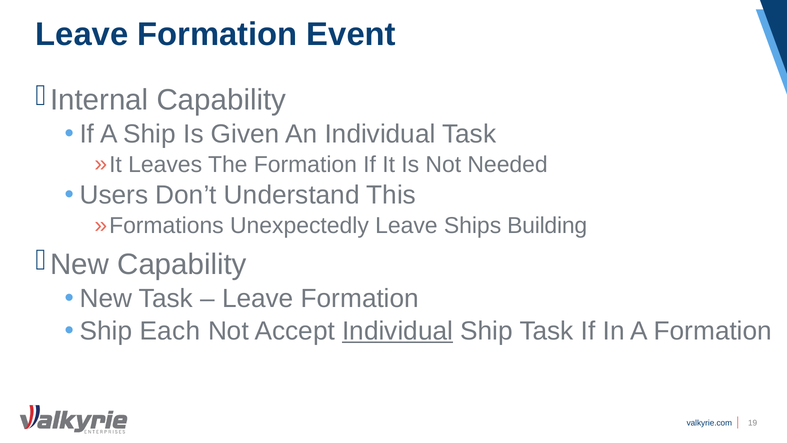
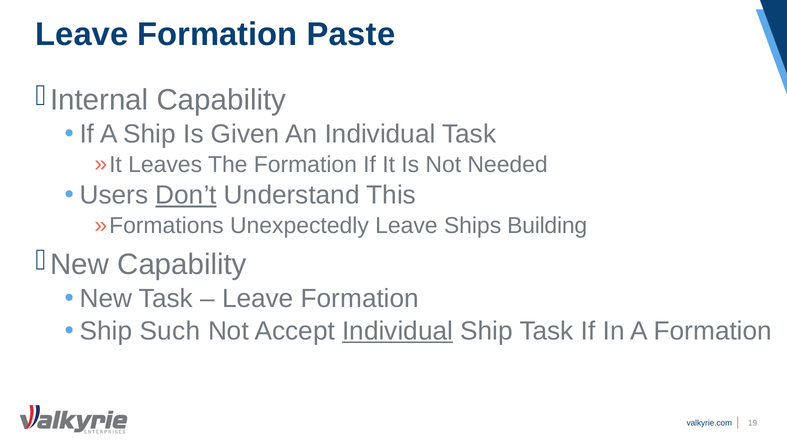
Event: Event -> Paste
Don’t underline: none -> present
Each: Each -> Such
